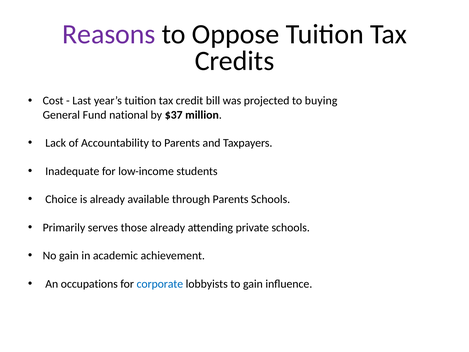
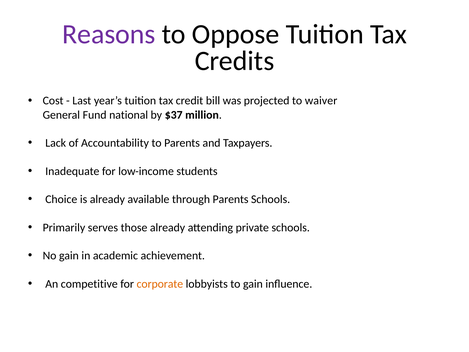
buying: buying -> waiver
occupations: occupations -> competitive
corporate colour: blue -> orange
